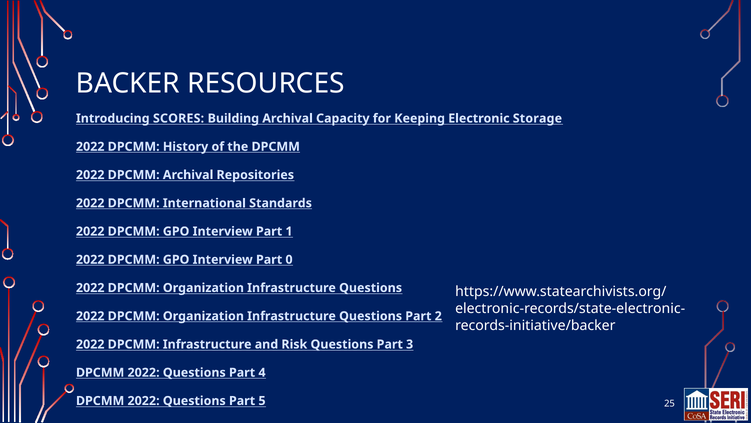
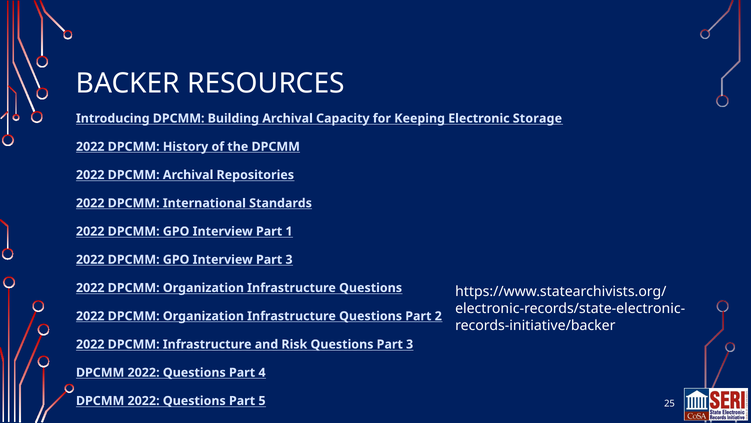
Introducing SCORES: SCORES -> DPCMM
Interview Part 0: 0 -> 3
